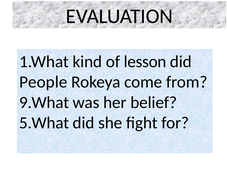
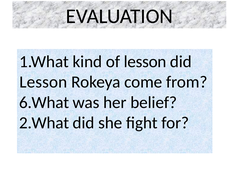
People at (43, 82): People -> Lesson
9.What: 9.What -> 6.What
5.What: 5.What -> 2.What
